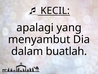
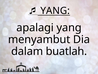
KECIL at (55, 11): KECIL -> YANG
